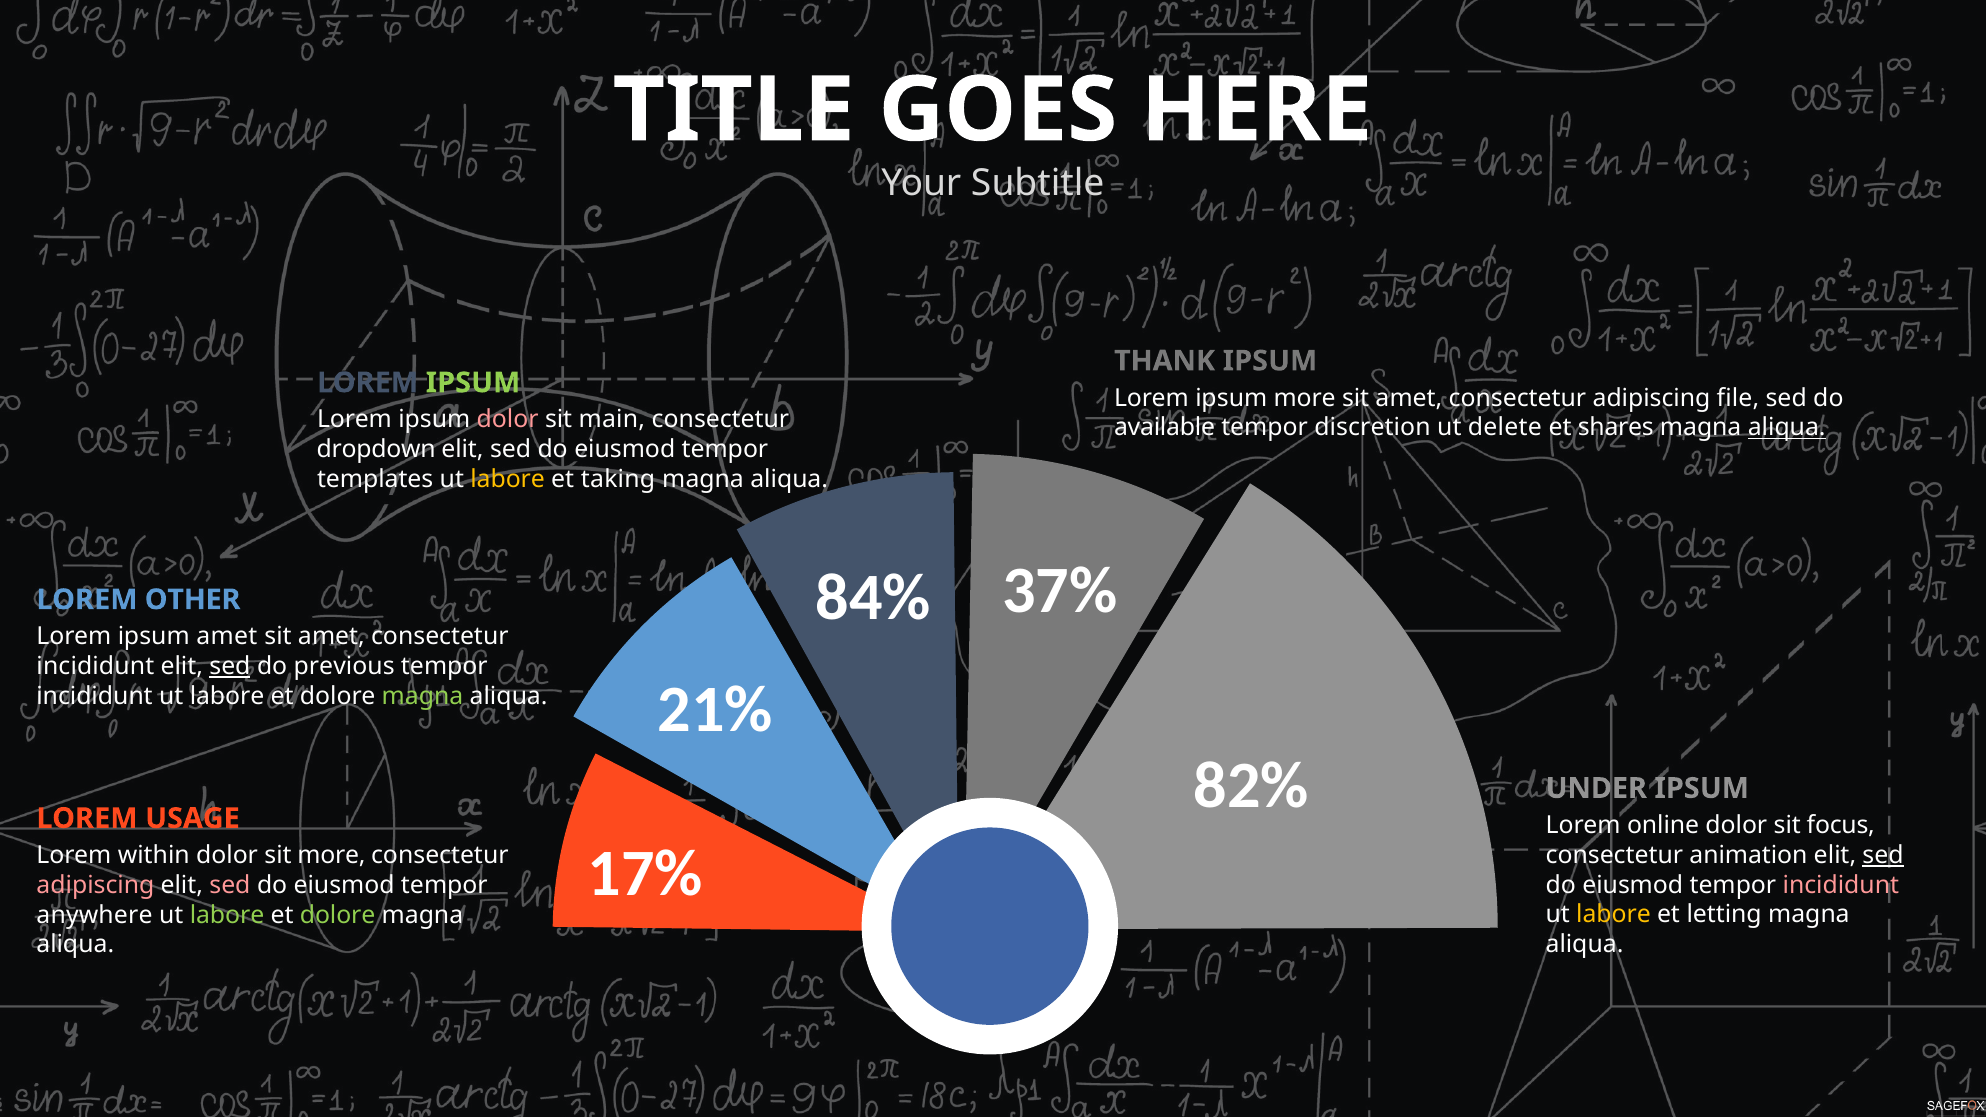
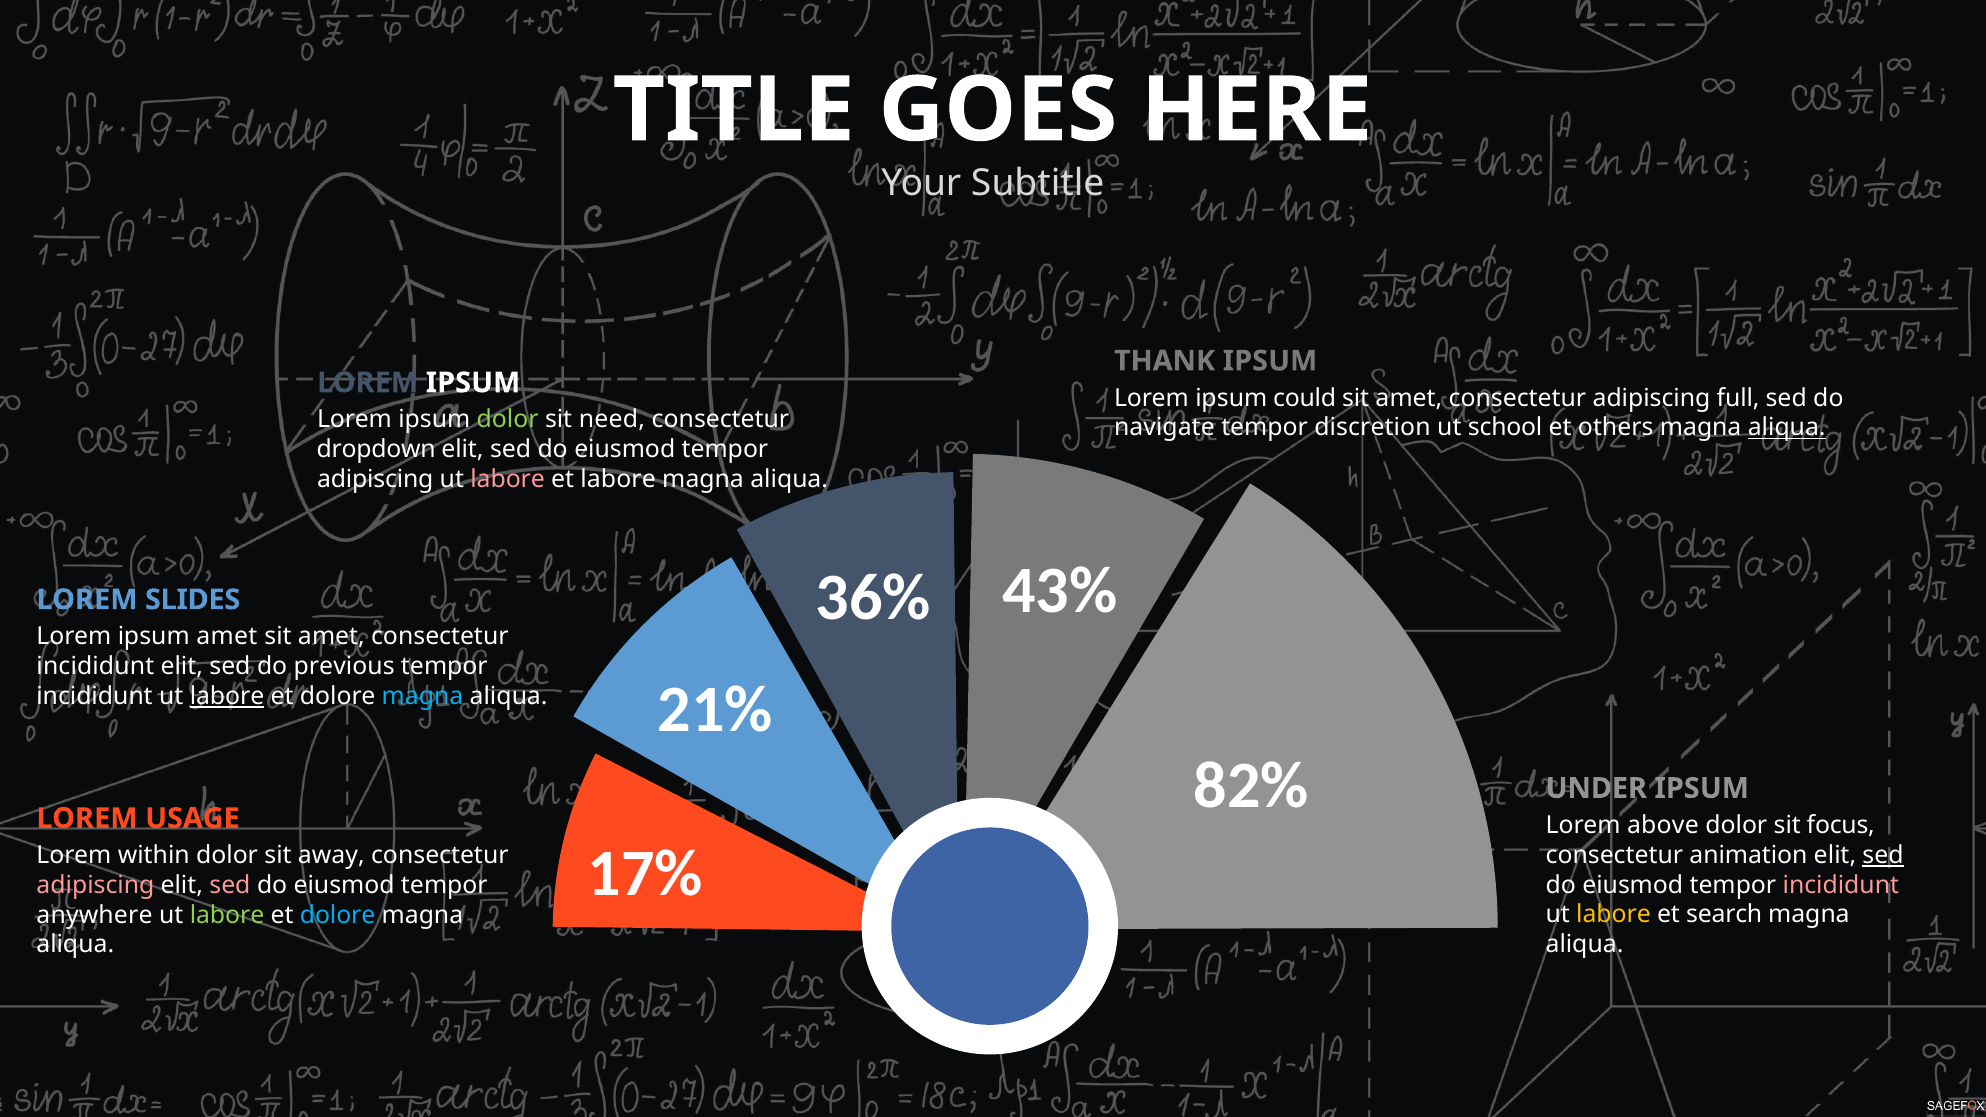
IPSUM at (473, 383) colour: light green -> white
ipsum more: more -> could
file: file -> full
dolor at (508, 420) colour: pink -> light green
main: main -> need
available: available -> navigate
delete: delete -> school
shares: shares -> others
templates at (375, 479): templates -> adipiscing
labore at (508, 479) colour: yellow -> pink
et taking: taking -> labore
37%: 37% -> 43%
84%: 84% -> 36%
OTHER: OTHER -> SLIDES
sed at (230, 666) underline: present -> none
labore at (227, 696) underline: none -> present
magna at (422, 696) colour: light green -> light blue
online: online -> above
sit more: more -> away
letting: letting -> search
dolore at (338, 915) colour: light green -> light blue
